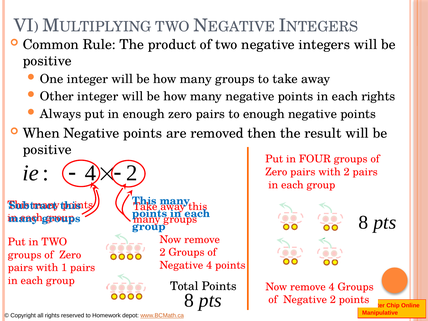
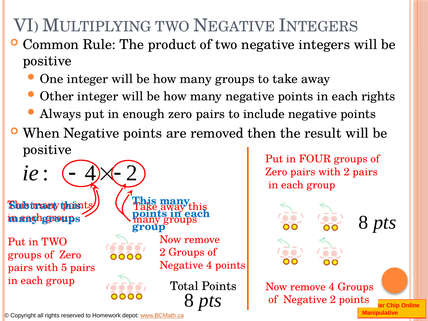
to enough: enough -> include
1: 1 -> 5
